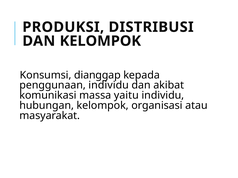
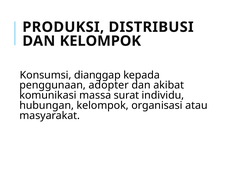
penggunaan individu: individu -> adopter
yaitu: yaitu -> surat
